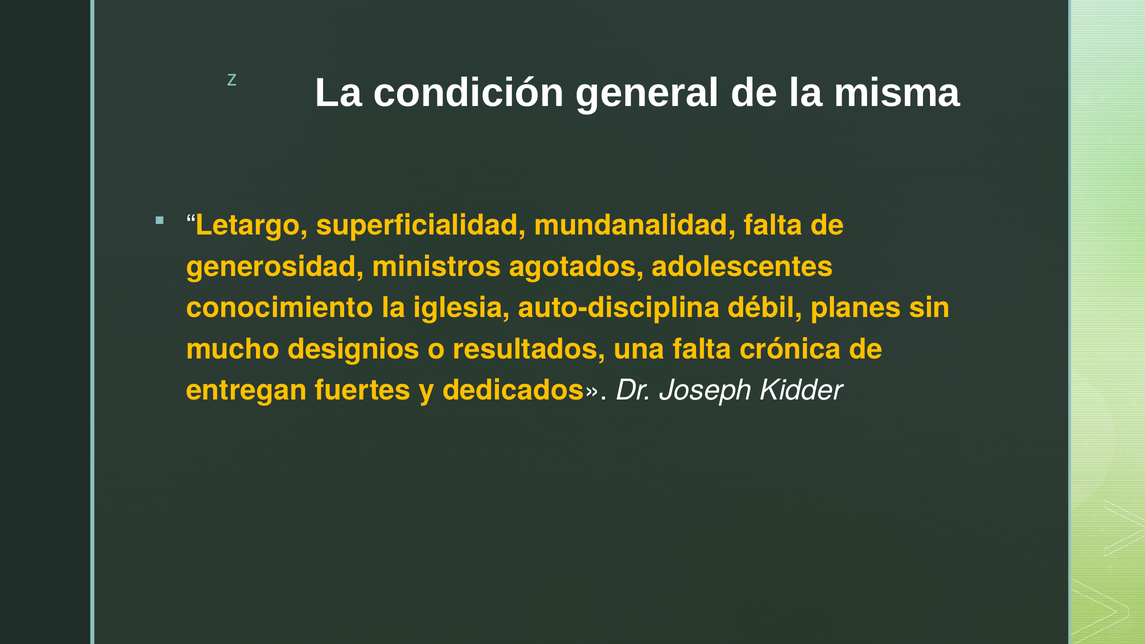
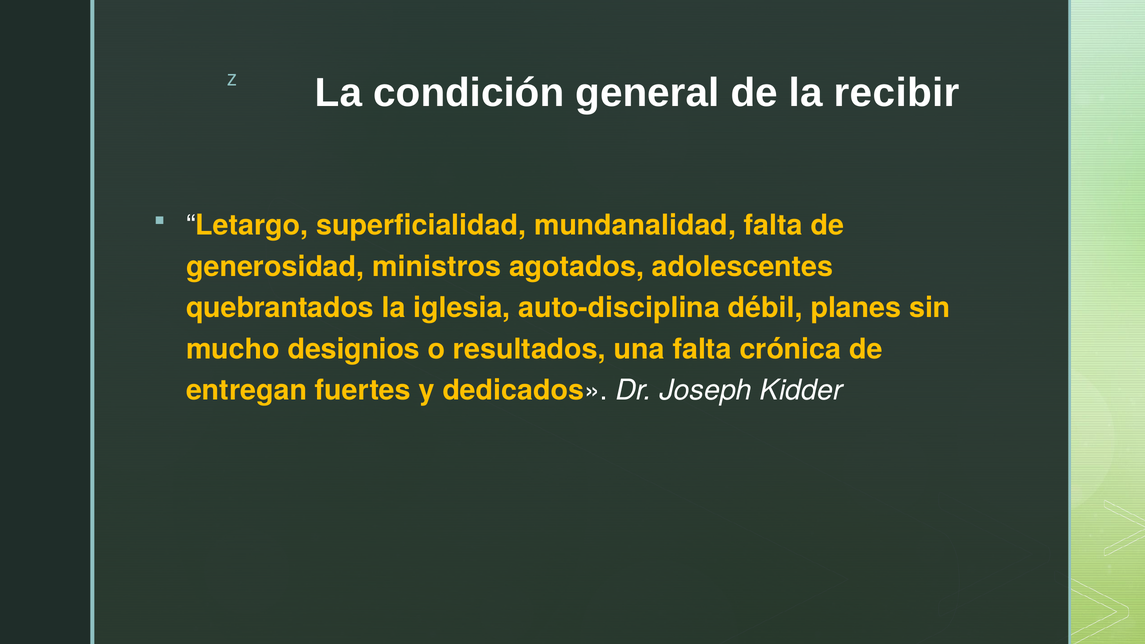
misma: misma -> recibir
conocimiento: conocimiento -> quebrantados
